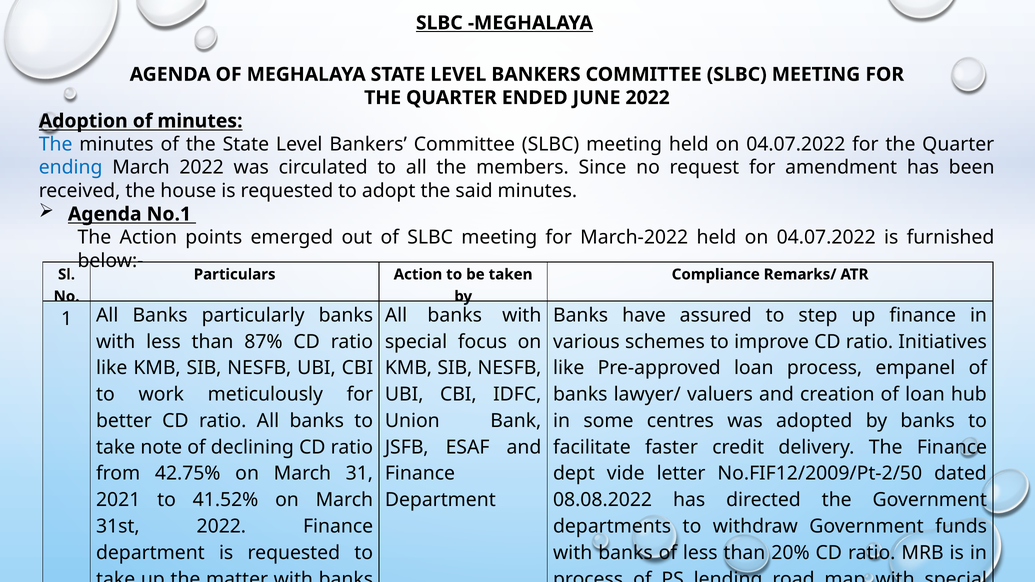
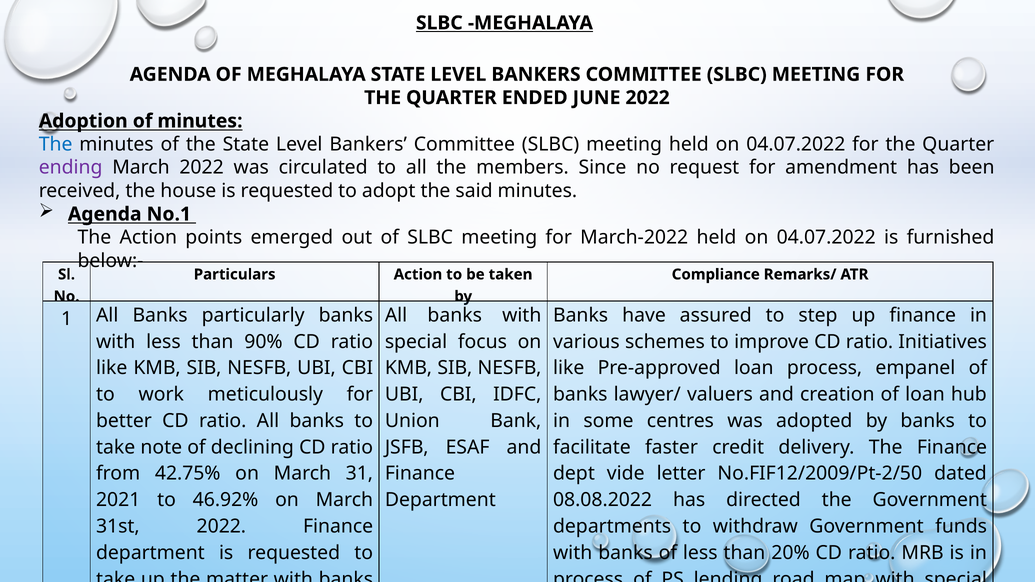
ending colour: blue -> purple
87%: 87% -> 90%
41.52%: 41.52% -> 46.92%
